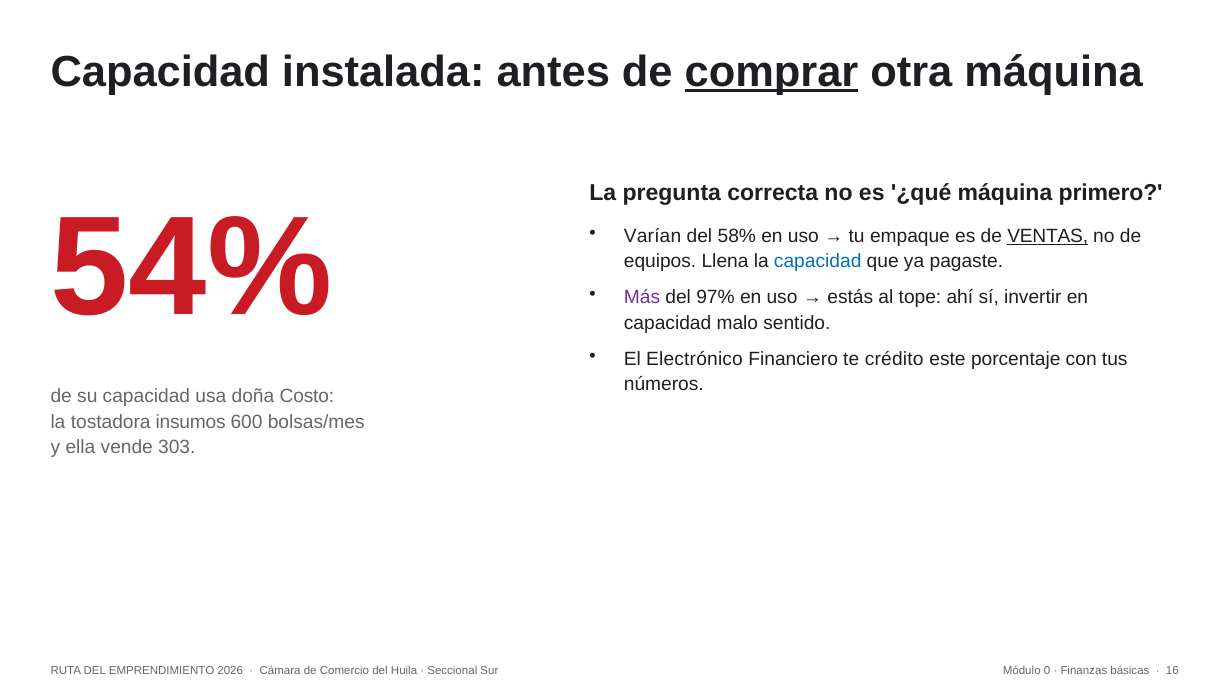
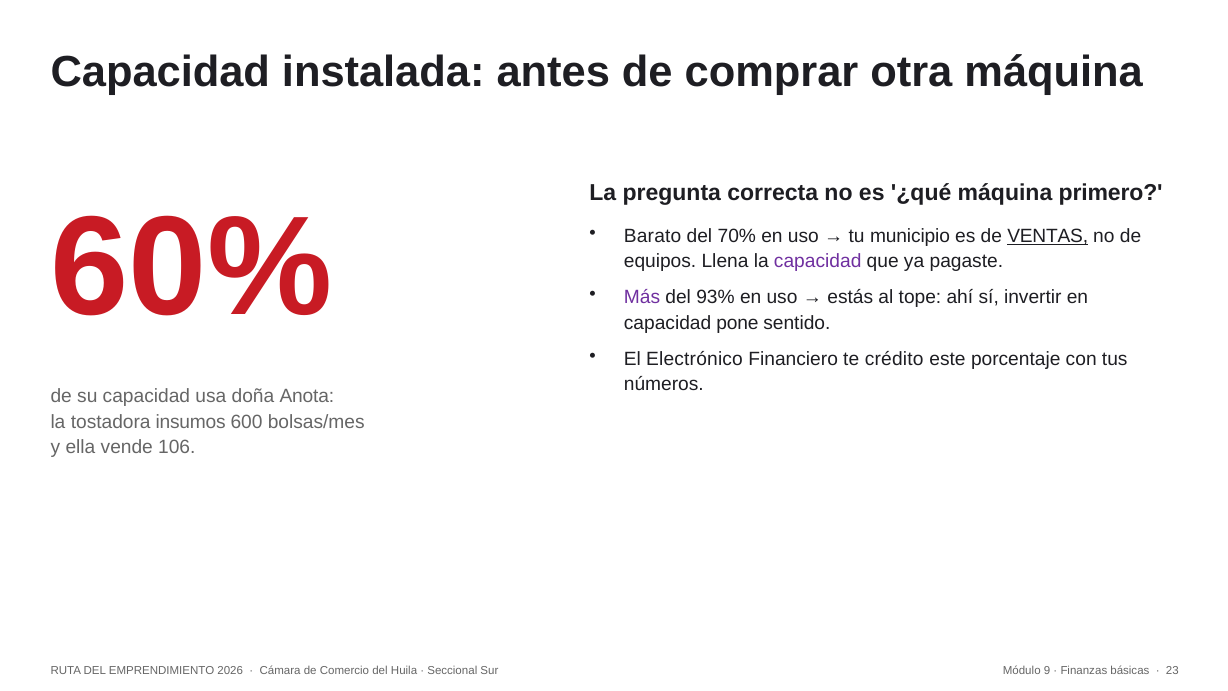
comprar underline: present -> none
54%: 54% -> 60%
Varían: Varían -> Barato
58%: 58% -> 70%
empaque: empaque -> municipio
capacidad at (818, 262) colour: blue -> purple
97%: 97% -> 93%
malo: malo -> pone
Costo: Costo -> Anota
303: 303 -> 106
0: 0 -> 9
16: 16 -> 23
